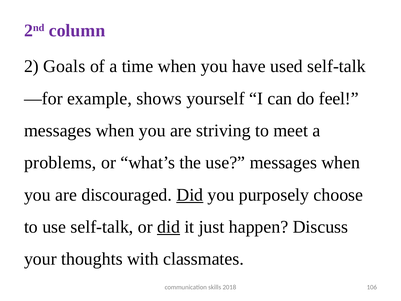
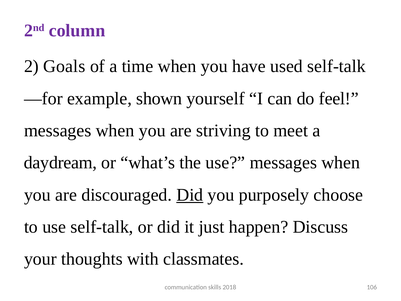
shows: shows -> shown
problems: problems -> daydream
did at (169, 227) underline: present -> none
